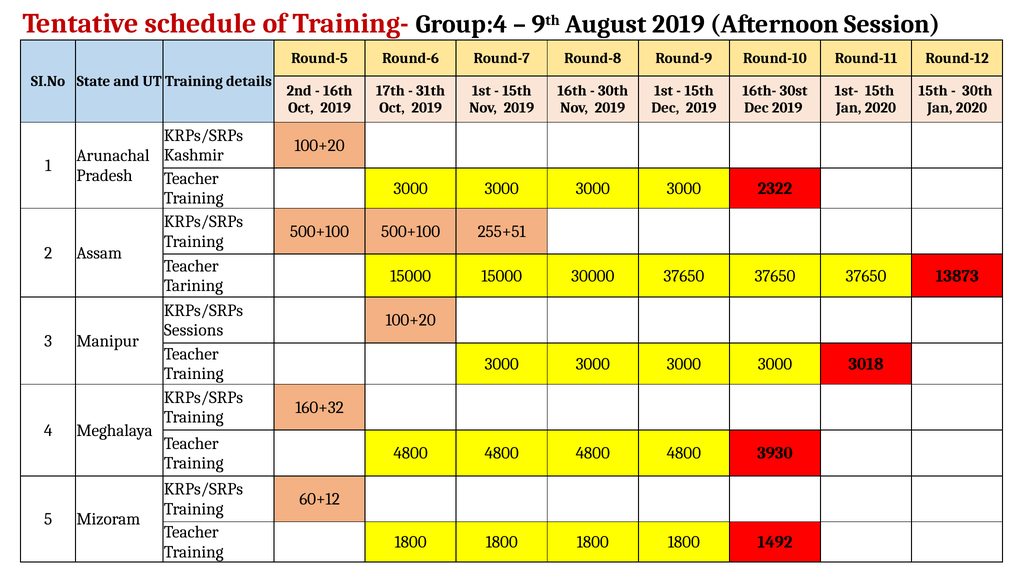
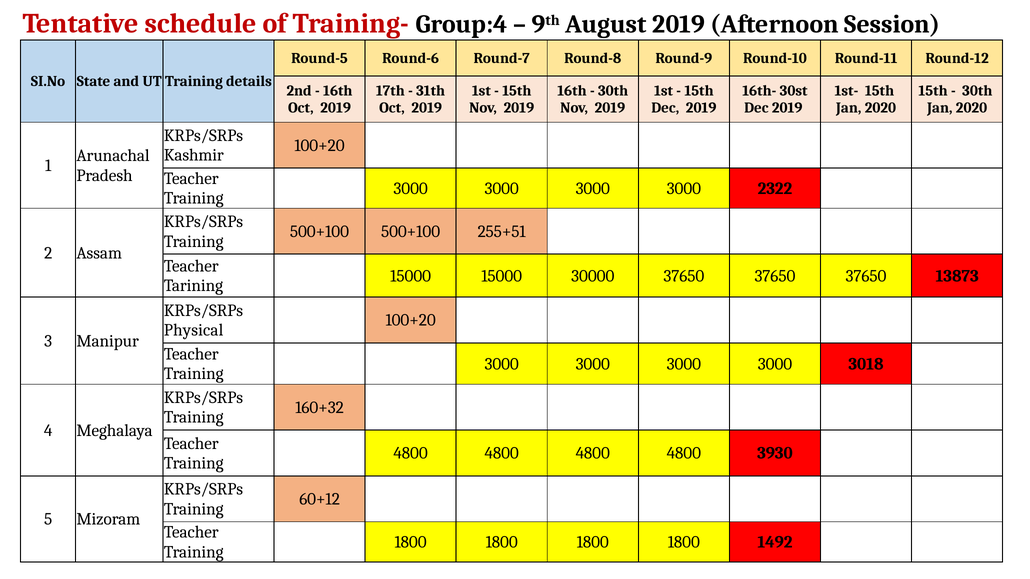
Sessions: Sessions -> Physical
